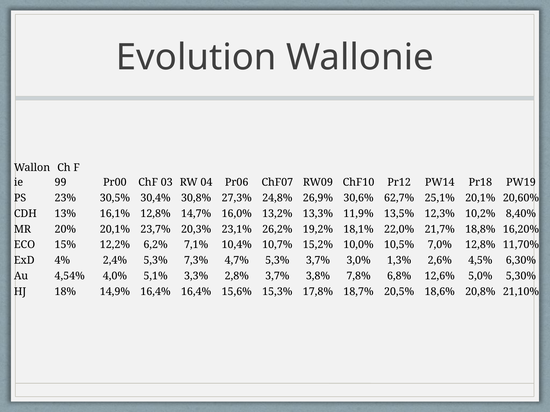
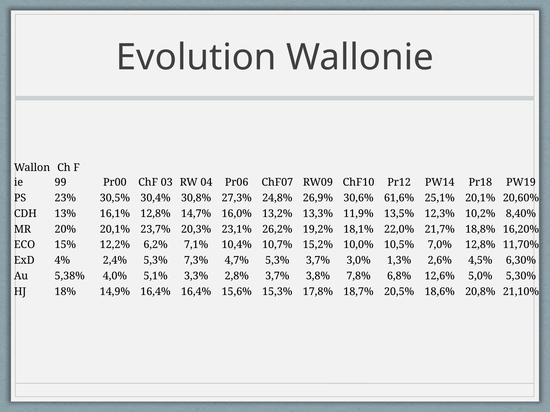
62,7%: 62,7% -> 61,6%
4,54%: 4,54% -> 5,38%
